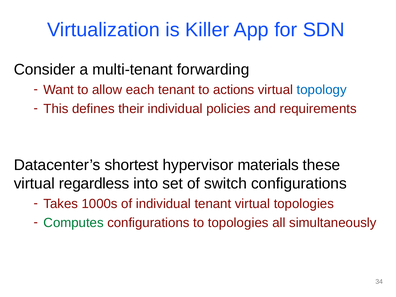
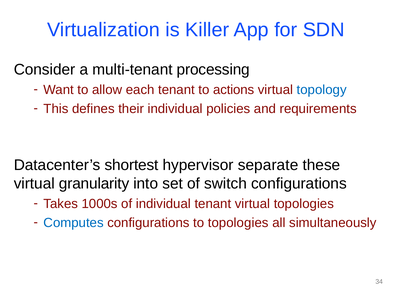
forwarding: forwarding -> processing
materials: materials -> separate
regardless: regardless -> granularity
Computes colour: green -> blue
